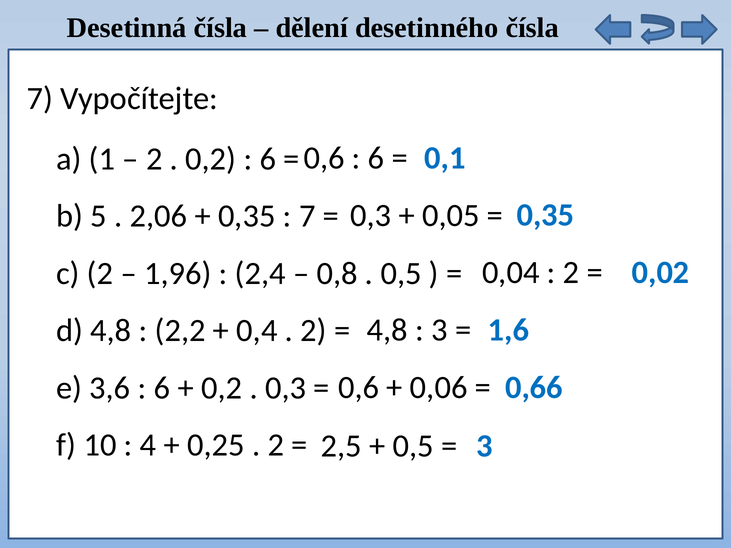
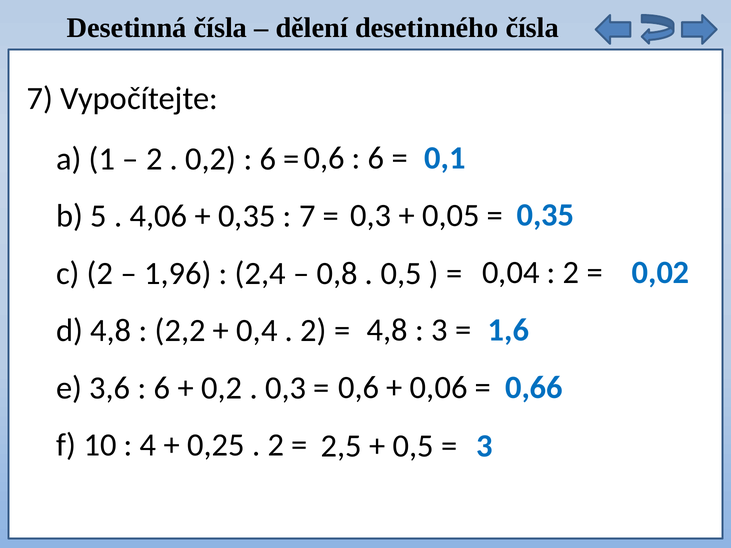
2,06: 2,06 -> 4,06
